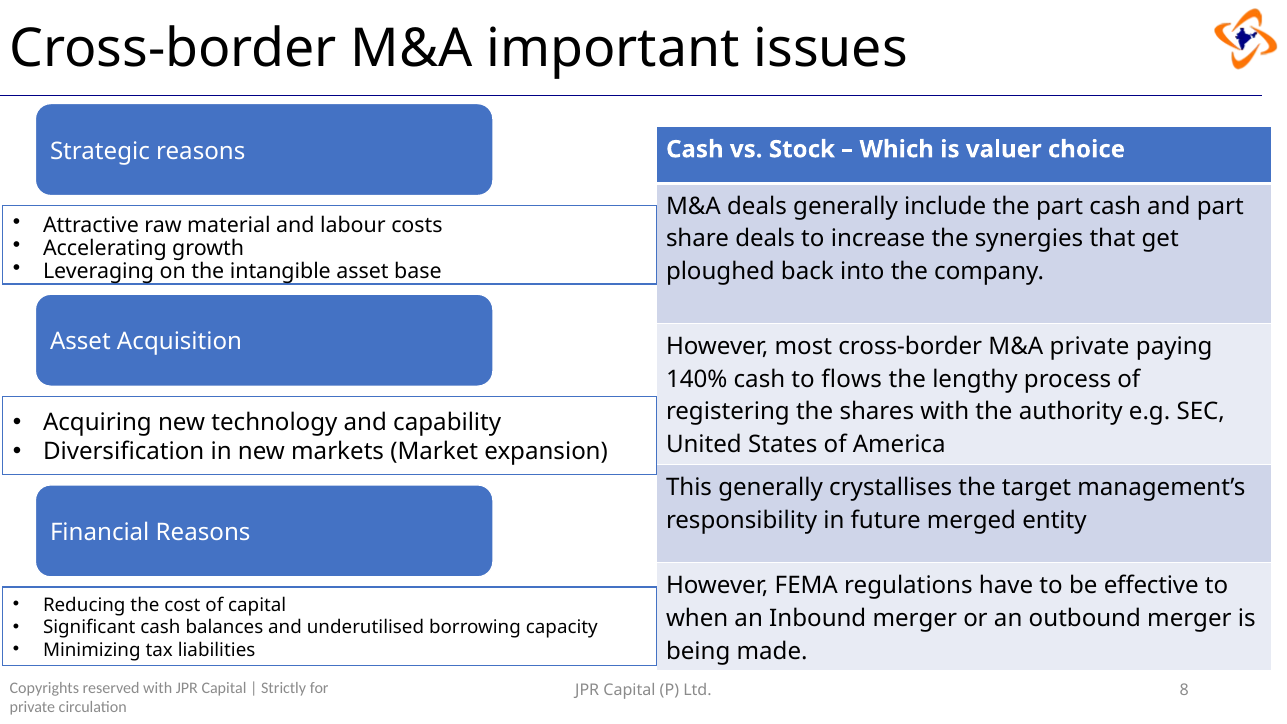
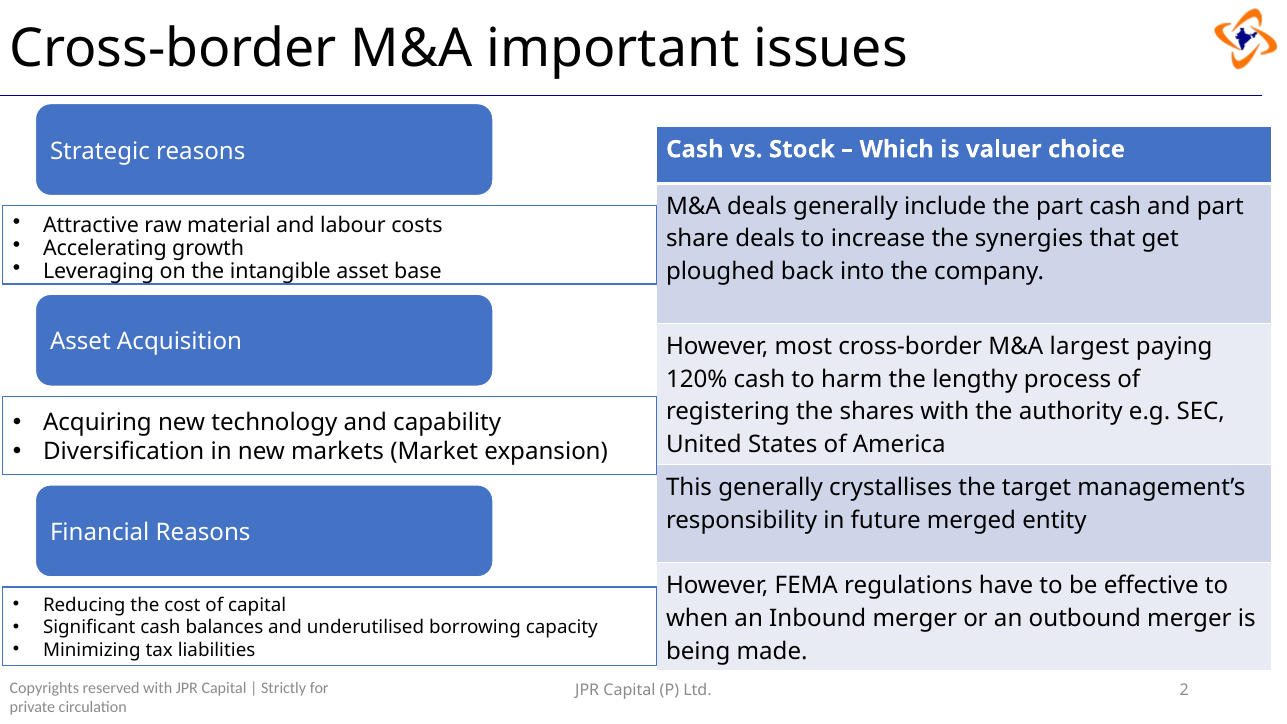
M&A private: private -> largest
140%: 140% -> 120%
flows: flows -> harm
8: 8 -> 2
